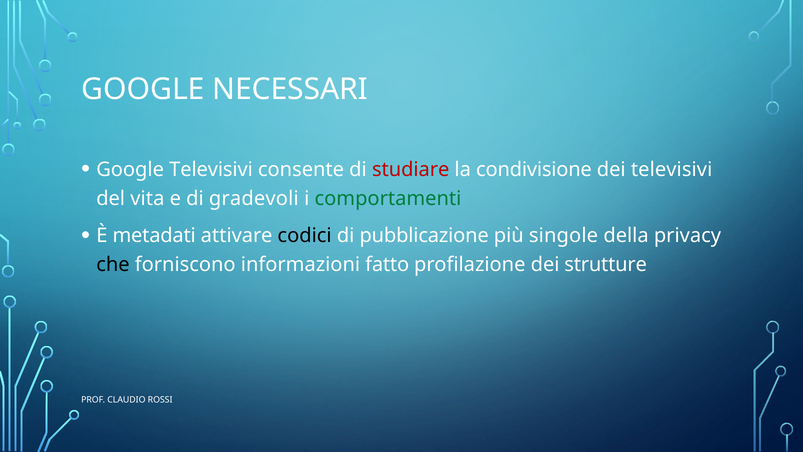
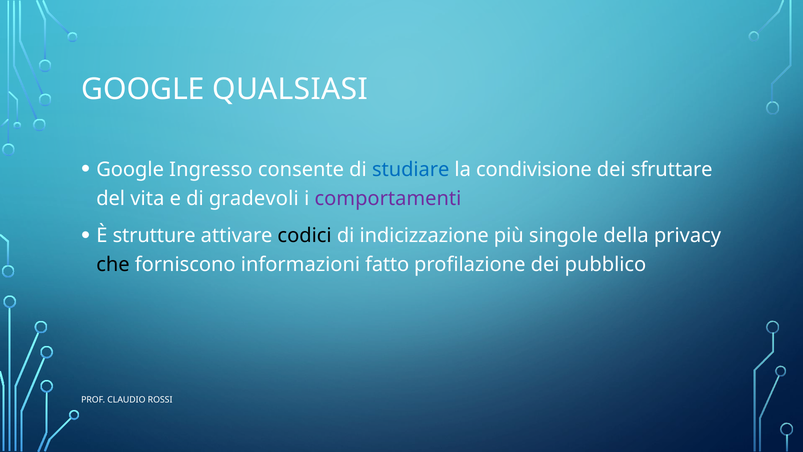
NECESSARI: NECESSARI -> QUALSIASI
Google Televisivi: Televisivi -> Ingresso
studiare colour: red -> blue
dei televisivi: televisivi -> sfruttare
comportamenti colour: green -> purple
metadati: metadati -> strutture
pubblicazione: pubblicazione -> indicizzazione
strutture: strutture -> pubblico
